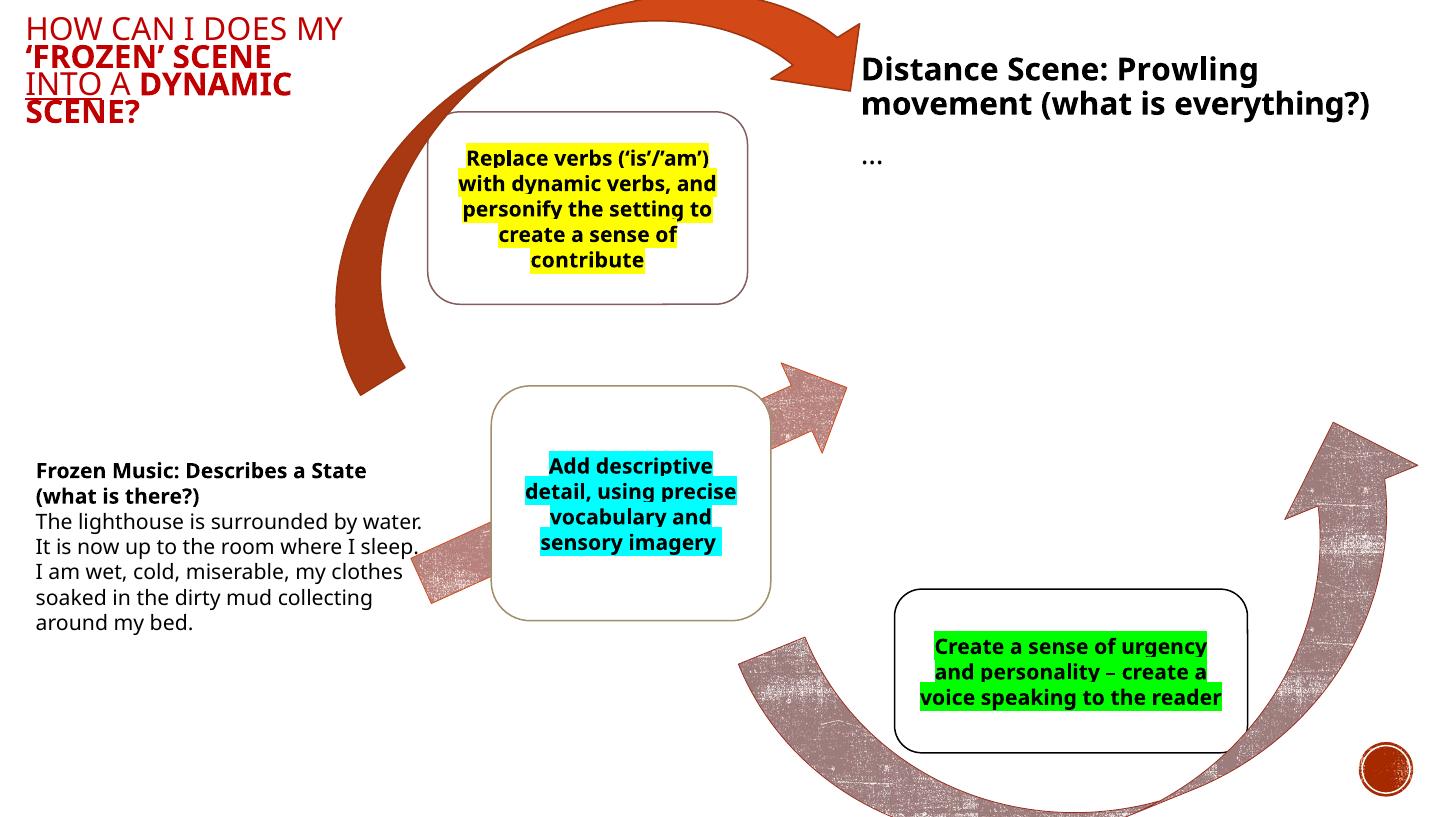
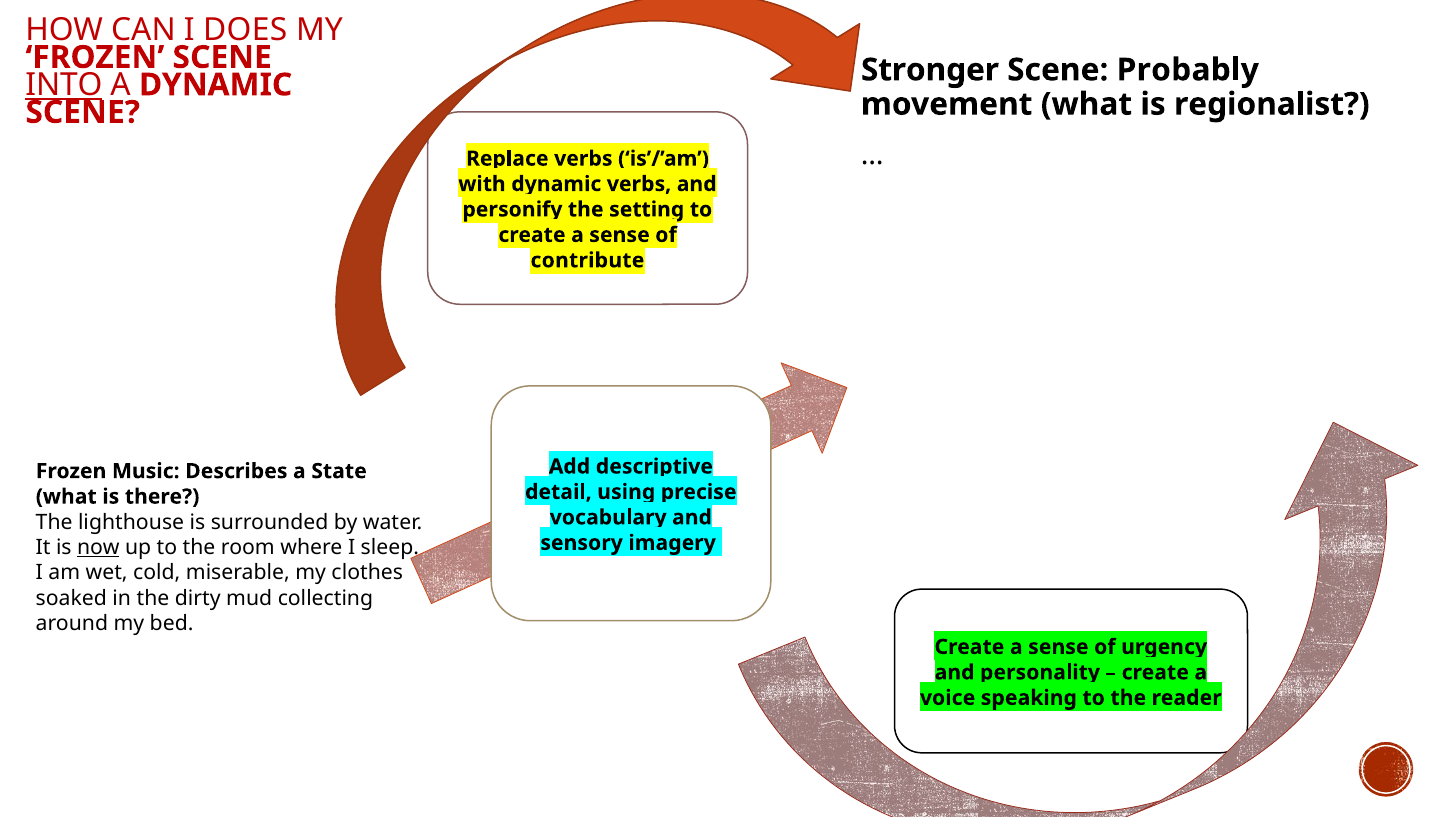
Distance: Distance -> Stronger
Prowling: Prowling -> Probably
everything: everything -> regionalist
now underline: none -> present
